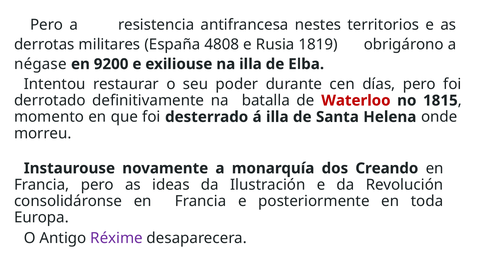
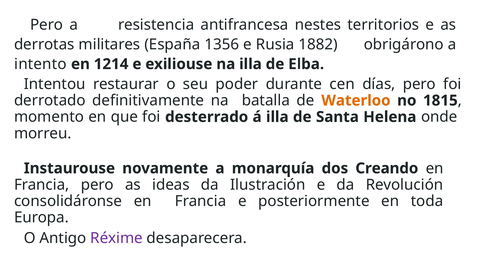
4808: 4808 -> 1356
1819: 1819 -> 1882
négase: négase -> intento
9200: 9200 -> 1214
Waterloo colour: red -> orange
